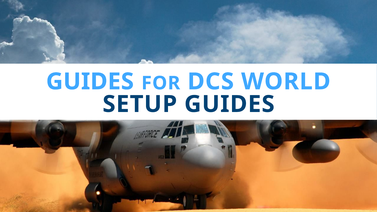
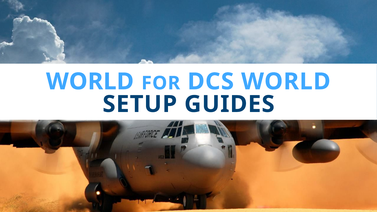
GUIDES at (90, 82): GUIDES -> WORLD
